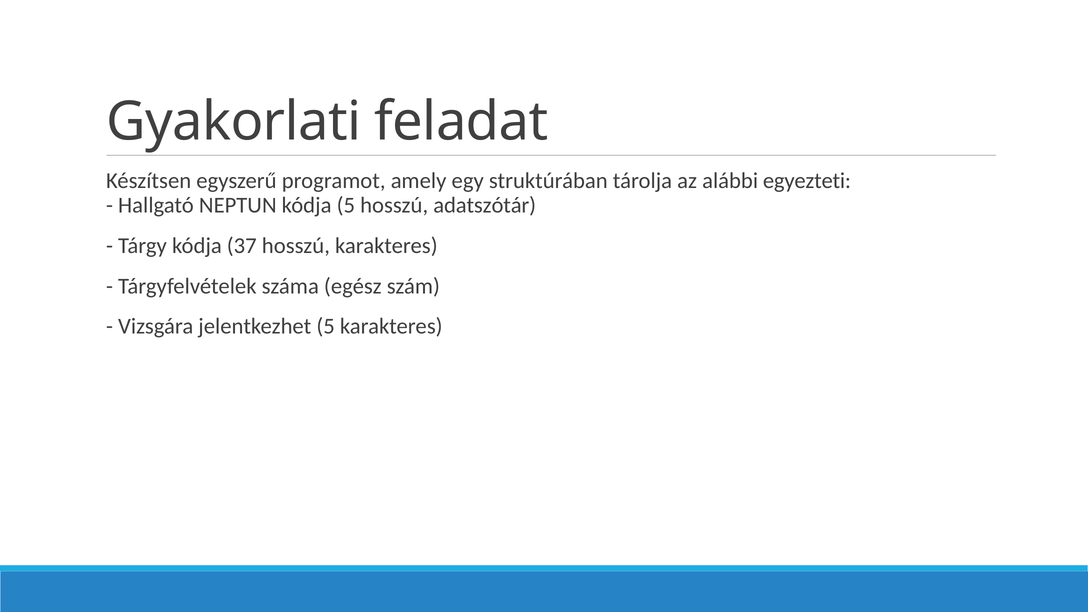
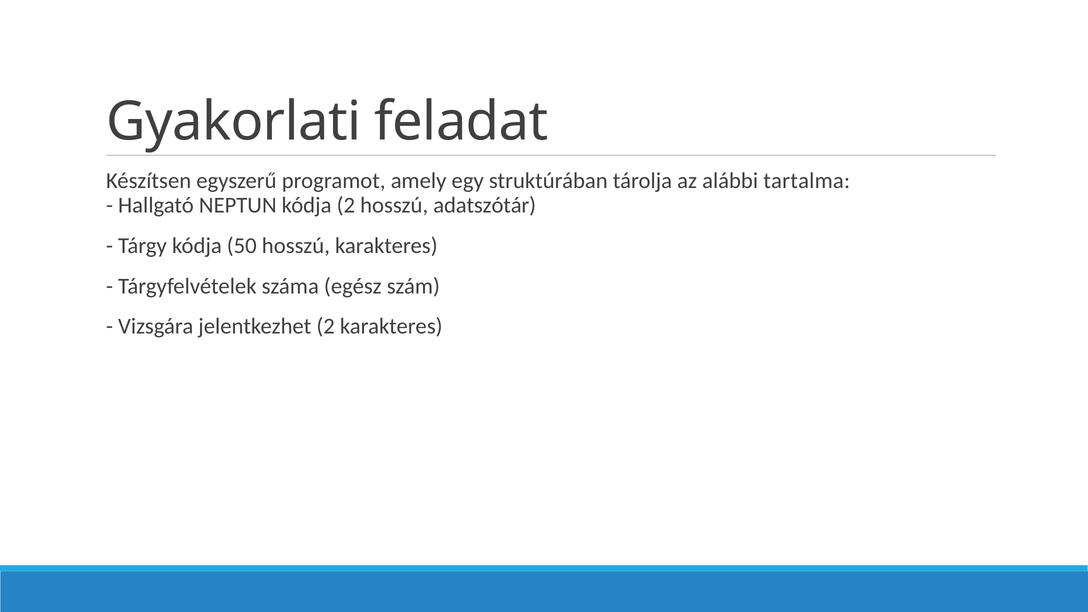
egyezteti: egyezteti -> tartalma
kódja 5: 5 -> 2
37: 37 -> 50
jelentkezhet 5: 5 -> 2
